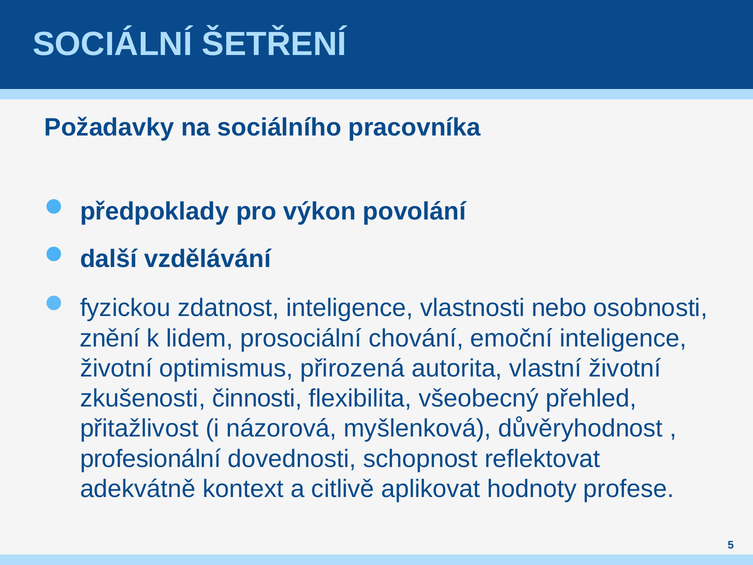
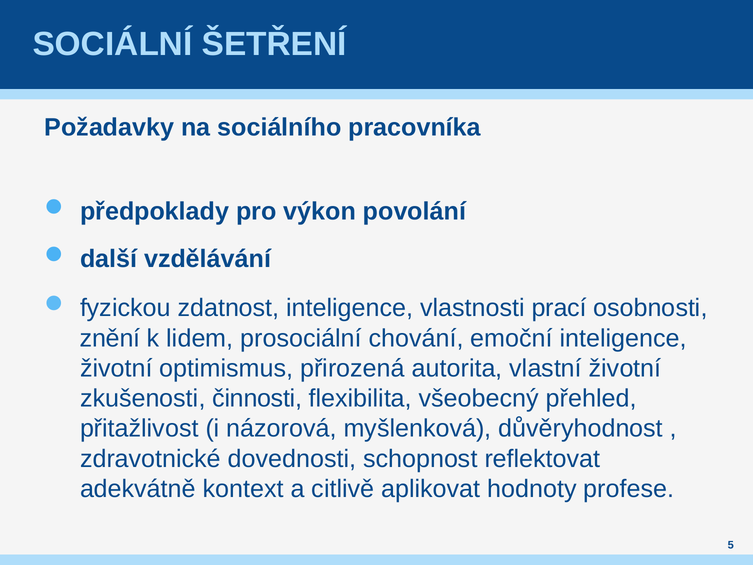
nebo: nebo -> prací
profesionální: profesionální -> zdravotnické
